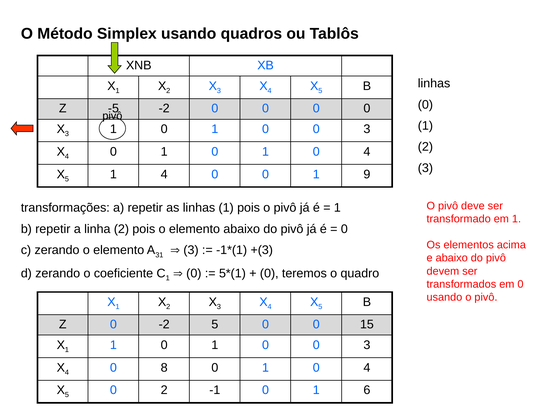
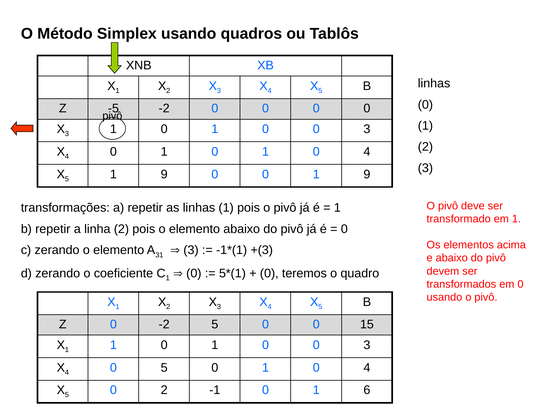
5 1 4: 4 -> 9
0 8: 8 -> 5
